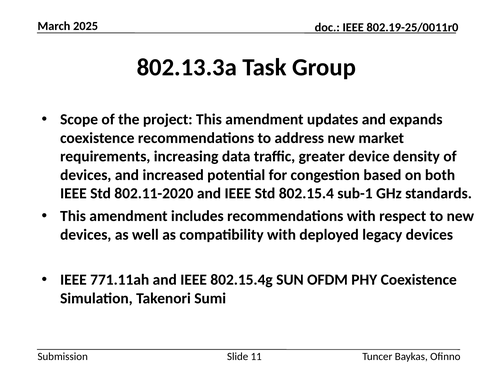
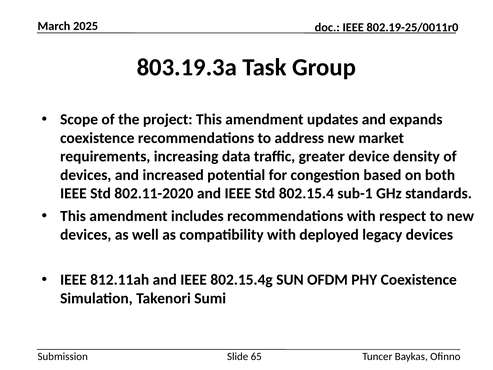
802.13.3a: 802.13.3a -> 803.19.3a
771.11ah: 771.11ah -> 812.11ah
11: 11 -> 65
